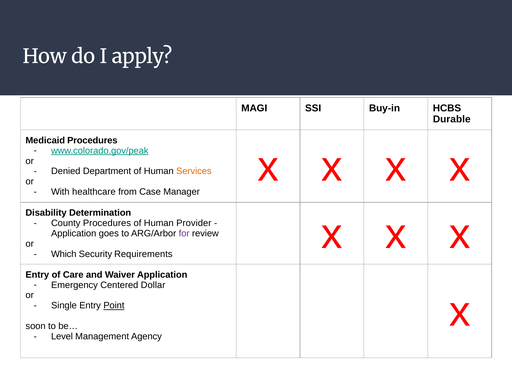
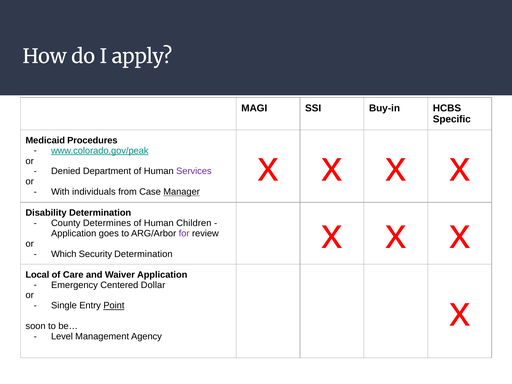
Durable: Durable -> Specific
Services colour: orange -> purple
healthcare: healthcare -> individuals
Manager underline: none -> present
County Procedures: Procedures -> Determines
Provider: Provider -> Children
Security Requirements: Requirements -> Determination
Entry at (37, 275): Entry -> Local
